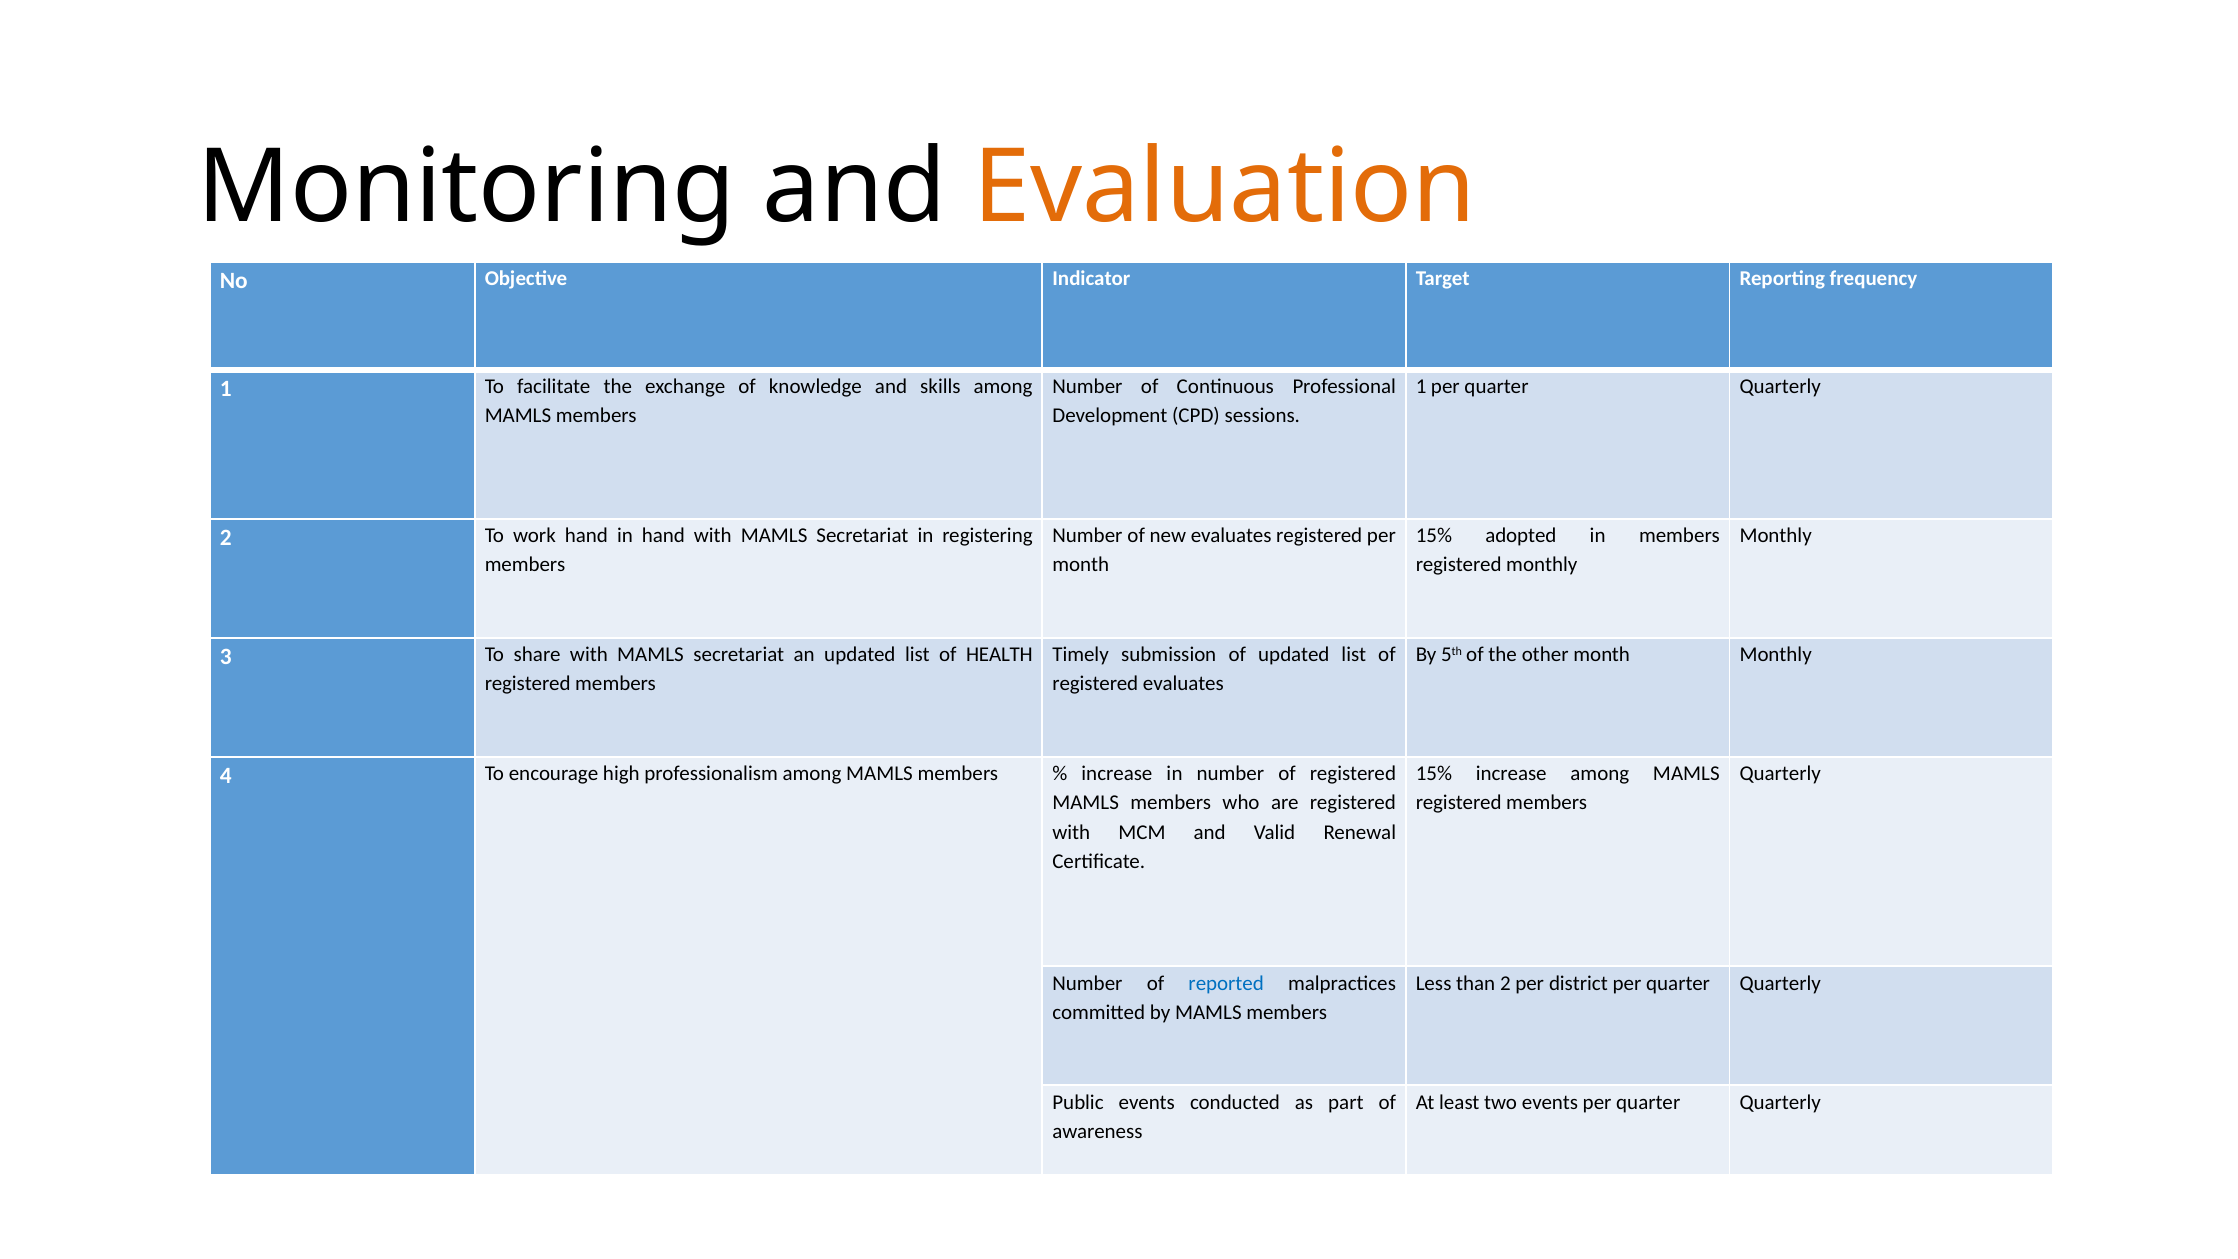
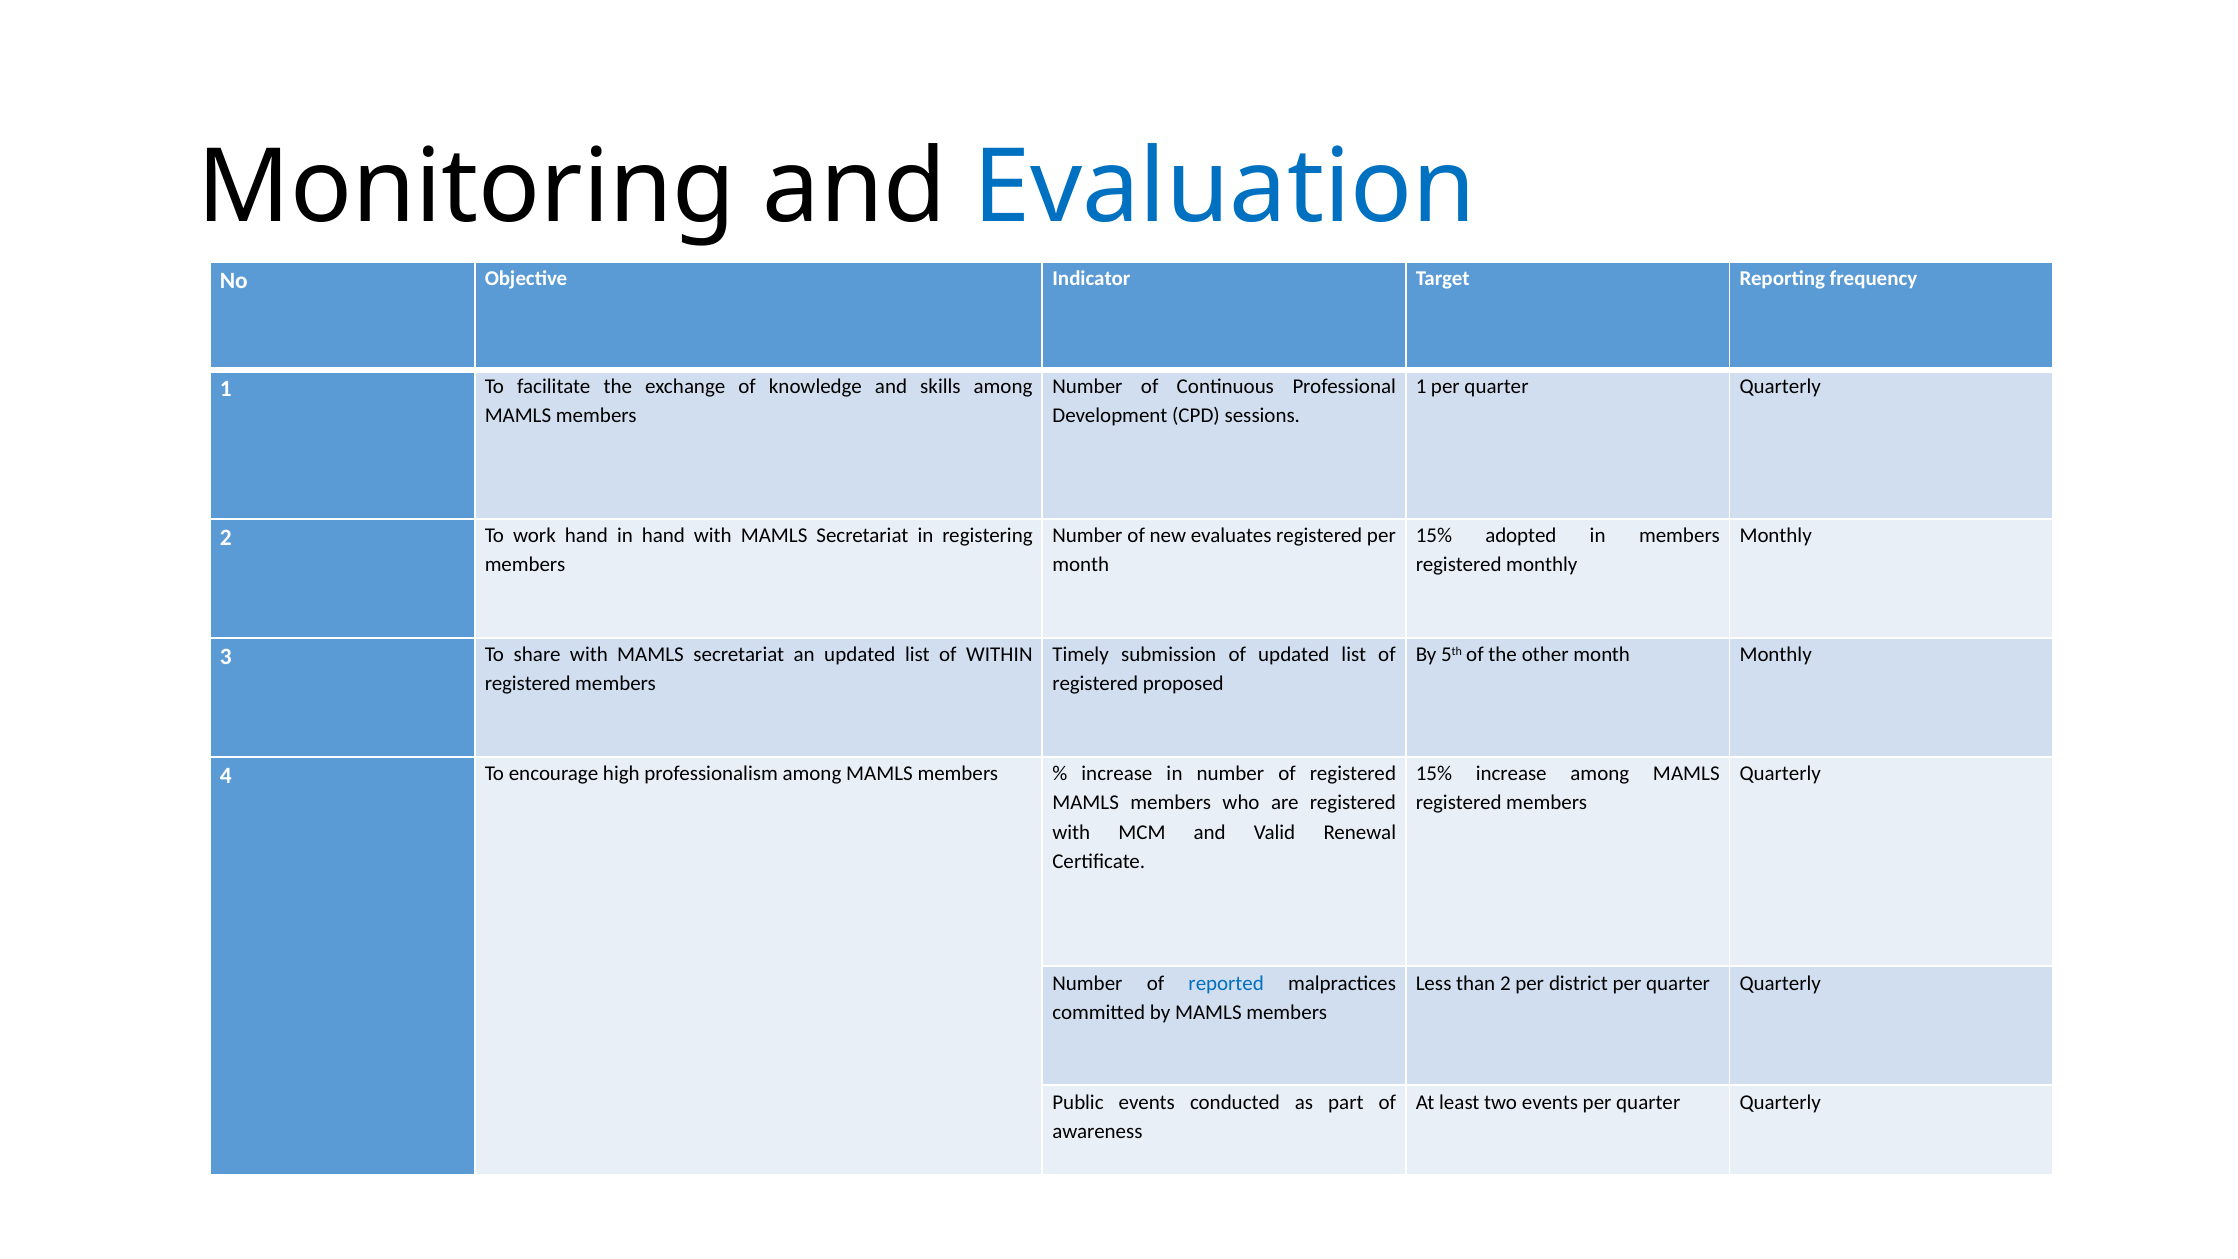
Evaluation colour: orange -> blue
HEALTH: HEALTH -> WITHIN
registered evaluates: evaluates -> proposed
